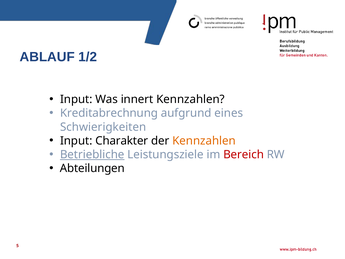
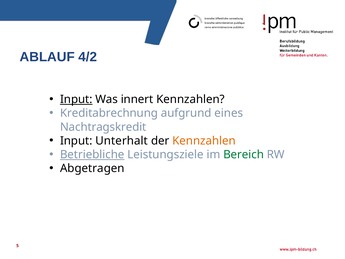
1/2: 1/2 -> 4/2
Input at (76, 99) underline: none -> present
Schwierigkeiten: Schwierigkeiten -> Nachtragskredit
Charakter: Charakter -> Unterhalt
Bereich colour: red -> green
Abteilungen: Abteilungen -> Abgetragen
